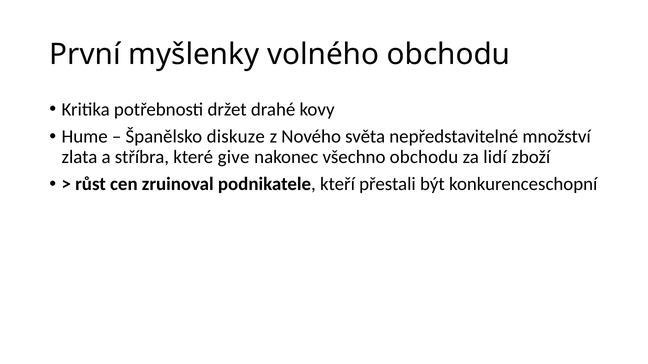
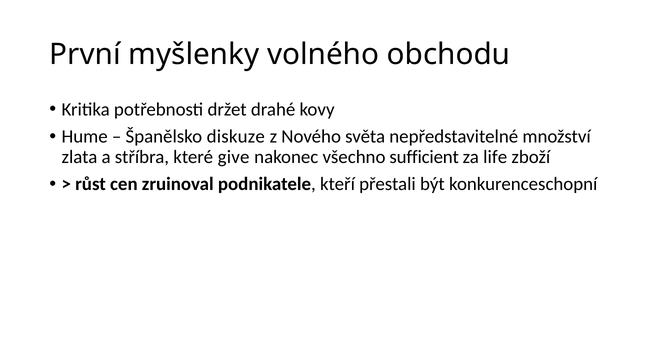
všechno obchodu: obchodu -> sufficient
lidí: lidí -> life
